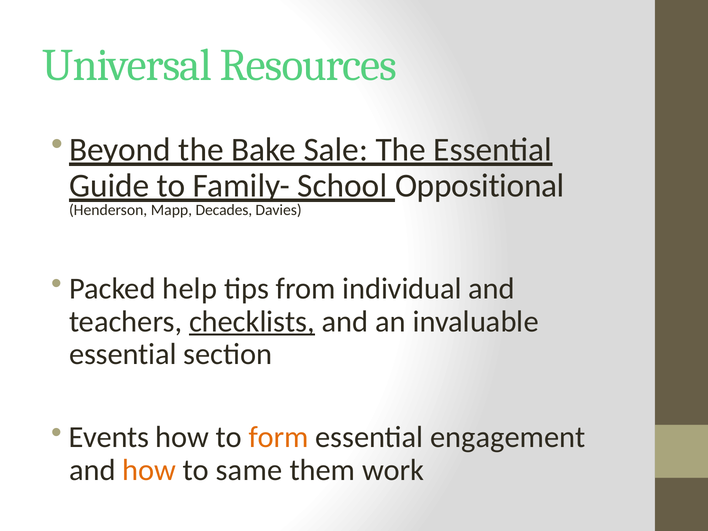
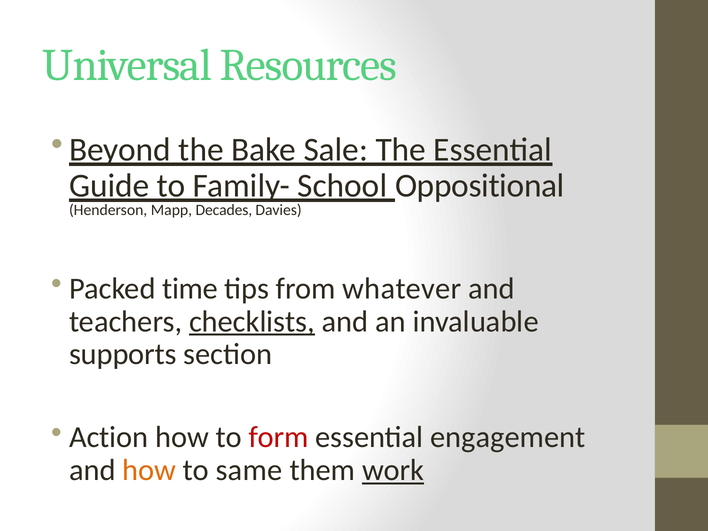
help: help -> time
individual: individual -> whatever
essential at (123, 354): essential -> supports
Events: Events -> Action
form colour: orange -> red
work underline: none -> present
